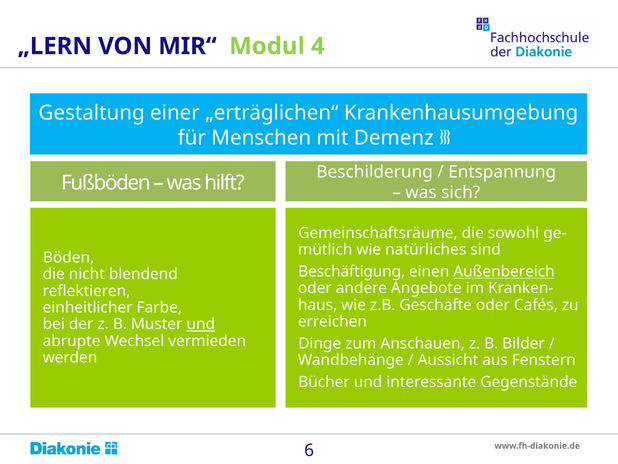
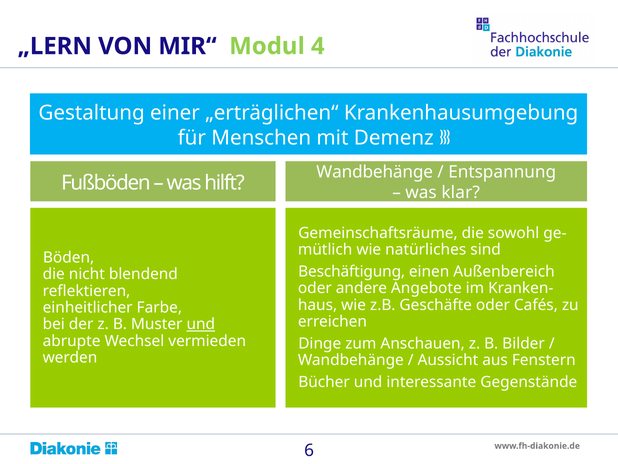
Beschilderung at (375, 172): Beschilderung -> Wandbehänge
sich: sich -> klar
Außenbereich underline: present -> none
